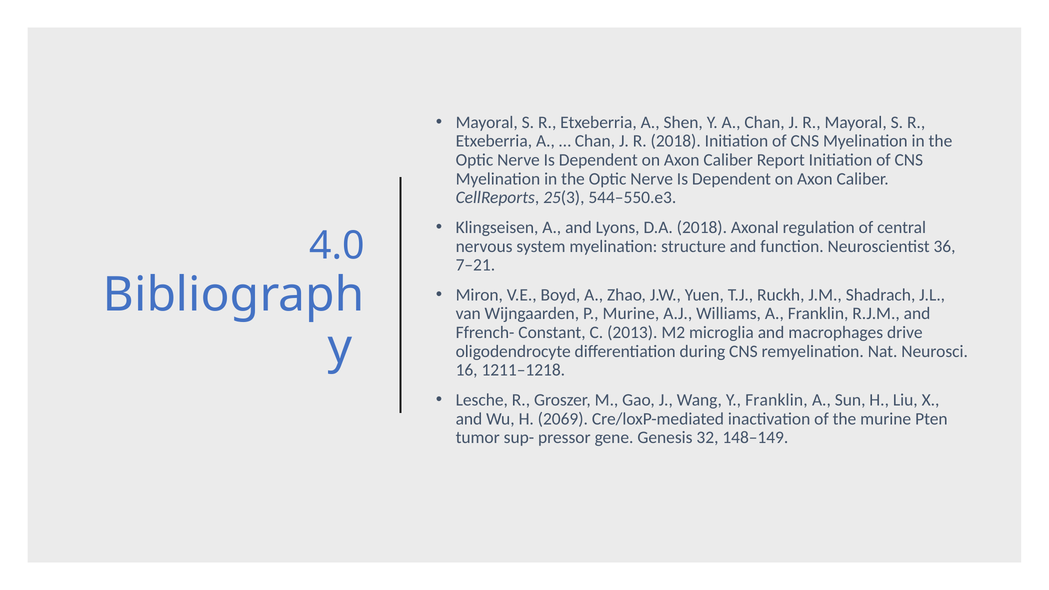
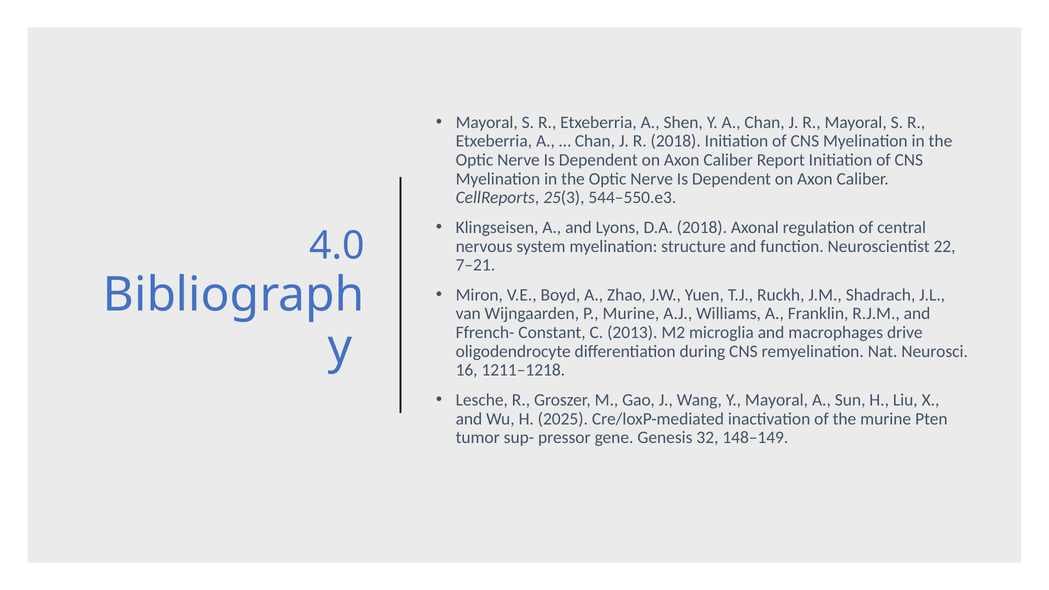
36: 36 -> 22
Y Franklin: Franklin -> Mayoral
2069: 2069 -> 2025
